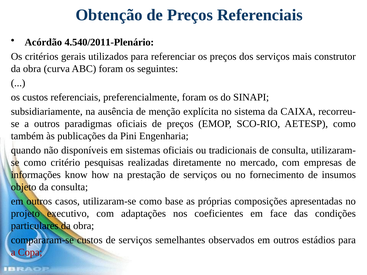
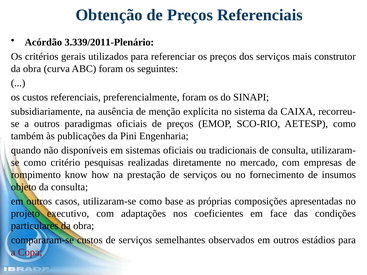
4.540/2011-Plenário: 4.540/2011-Plenário -> 3.339/2011-Plenário
informações: informações -> rompimento
